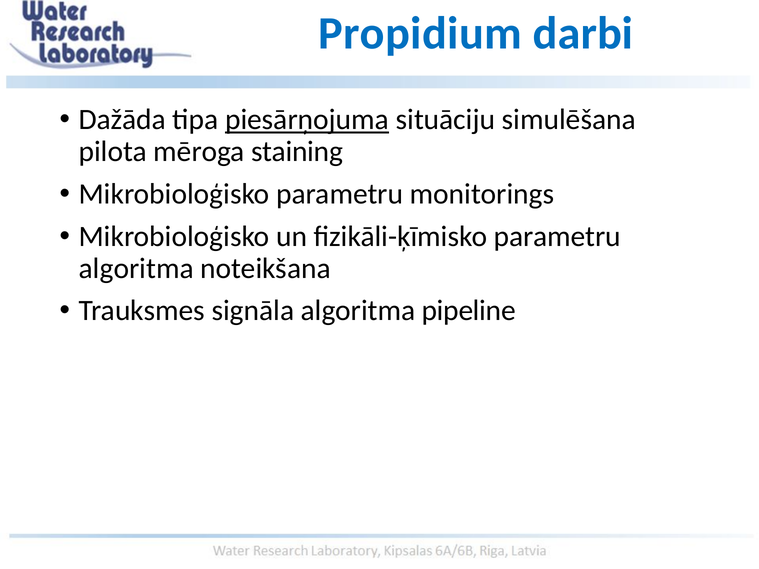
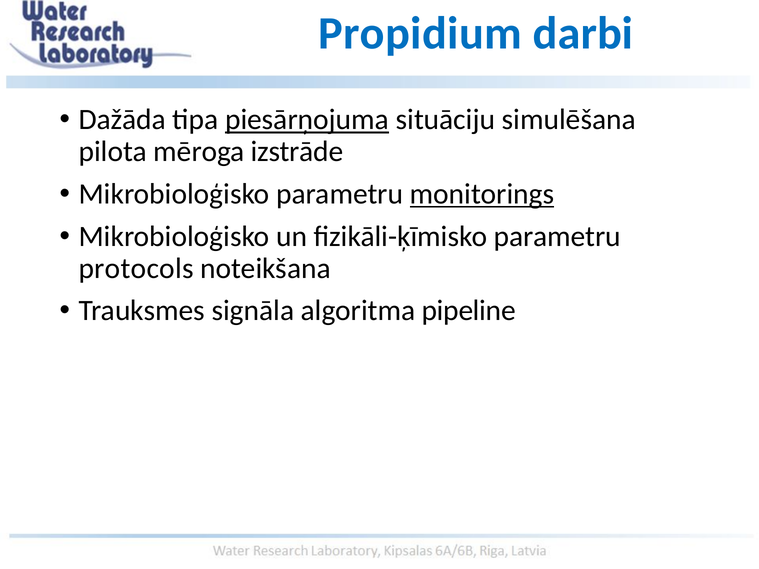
staining: staining -> izstrāde
monitorings underline: none -> present
algoritma at (136, 268): algoritma -> protocols
